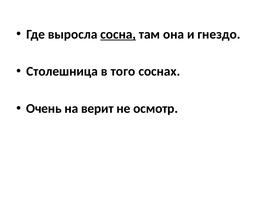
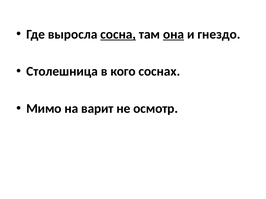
она underline: none -> present
того: того -> кого
Очень: Очень -> Мимо
верит: верит -> варит
